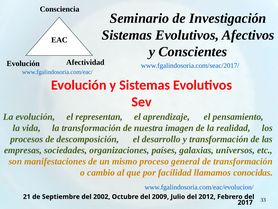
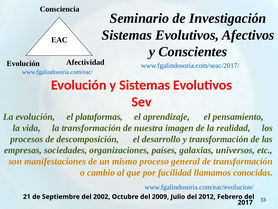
representan: representan -> plataformas
